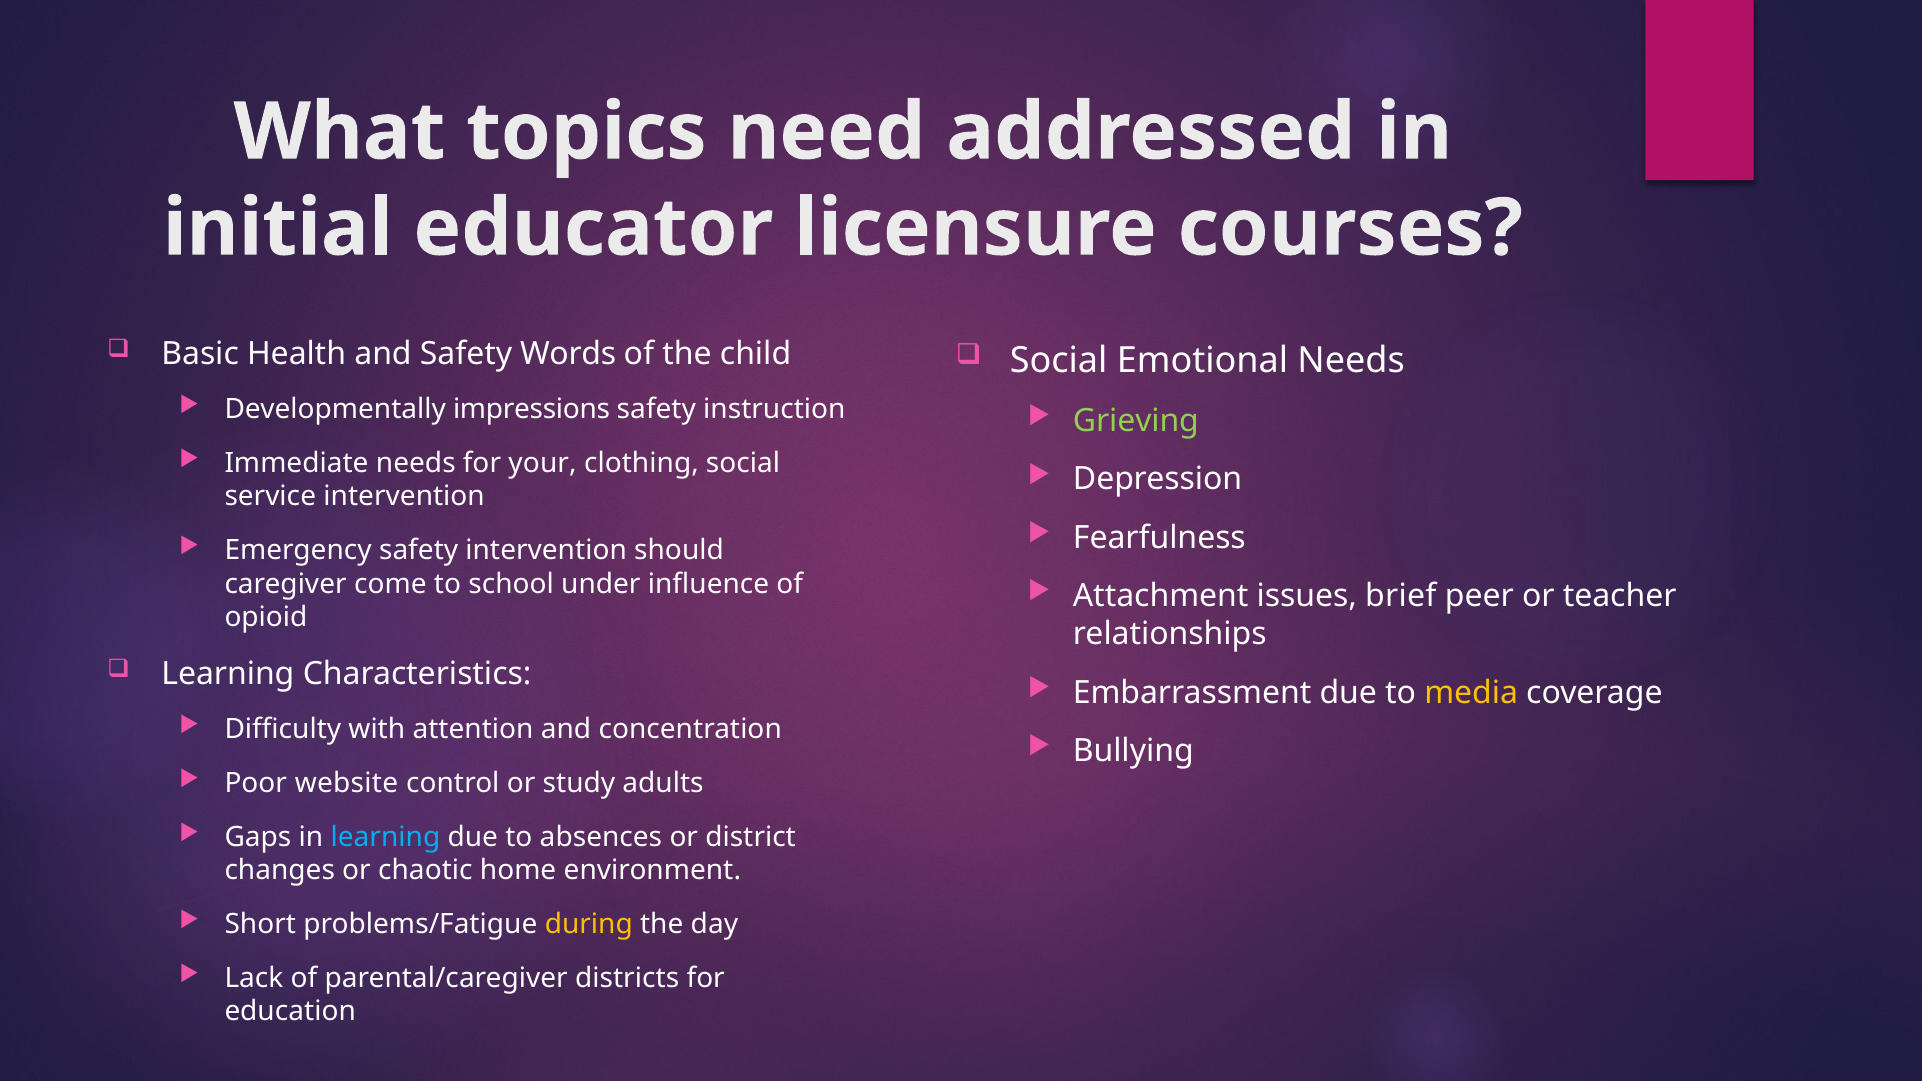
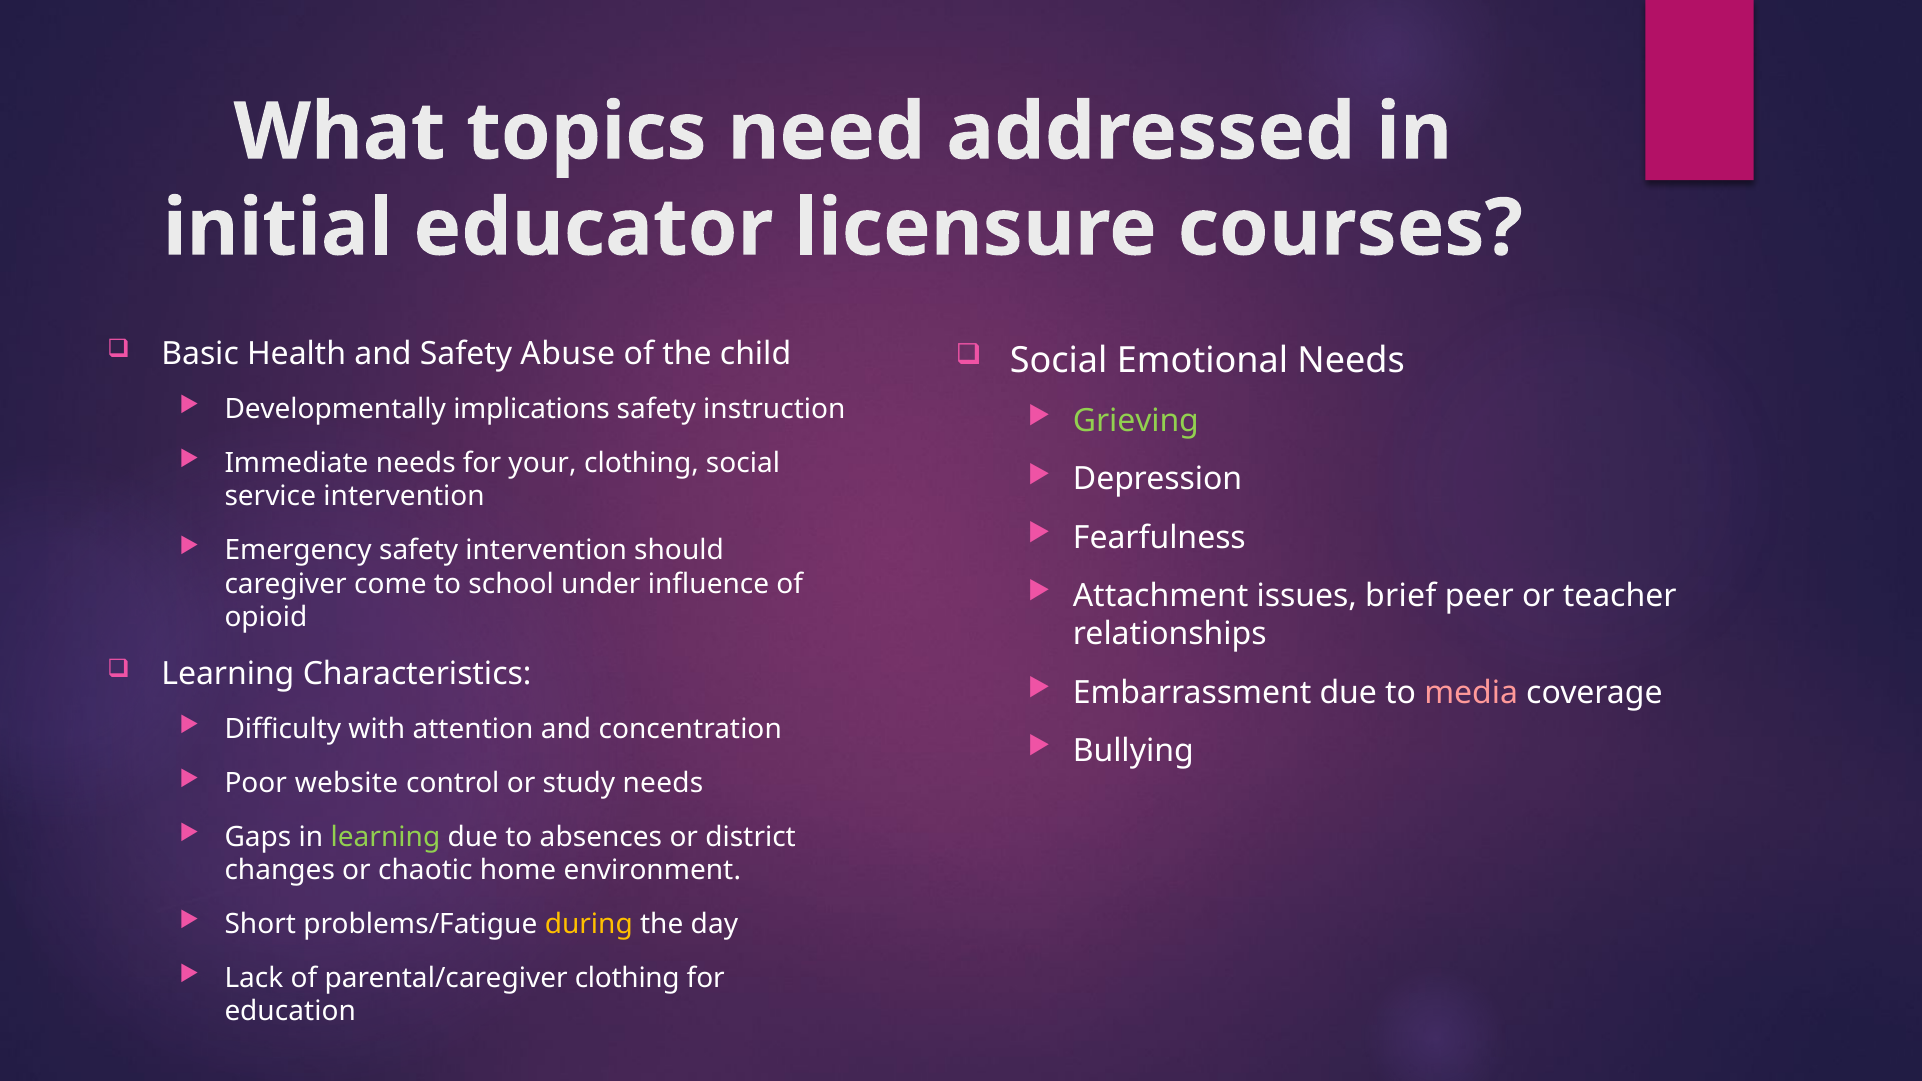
Words: Words -> Abuse
impressions: impressions -> implications
media colour: yellow -> pink
study adults: adults -> needs
learning at (385, 837) colour: light blue -> light green
parental/caregiver districts: districts -> clothing
